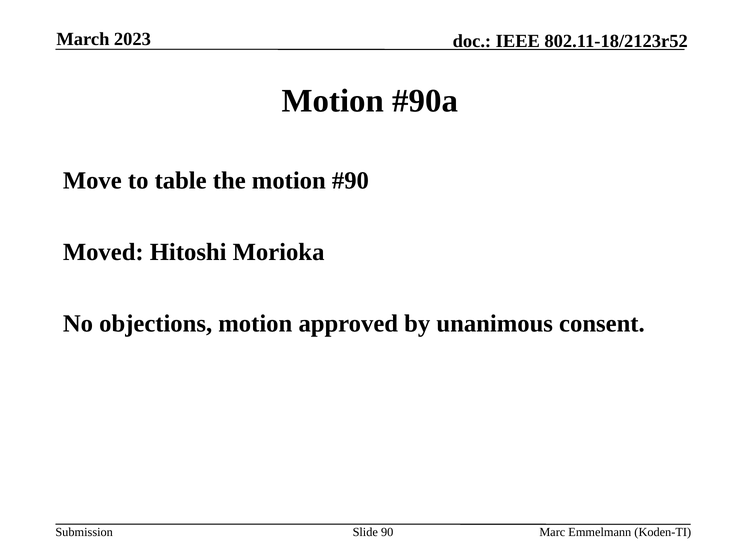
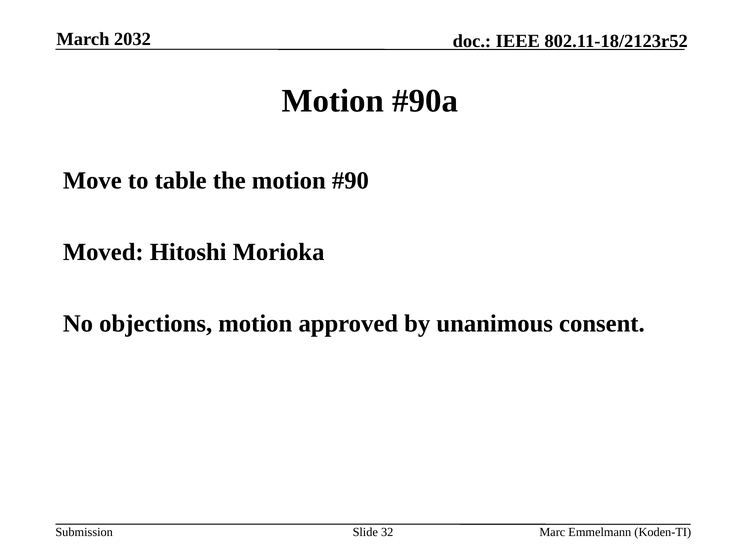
2023: 2023 -> 2032
90: 90 -> 32
